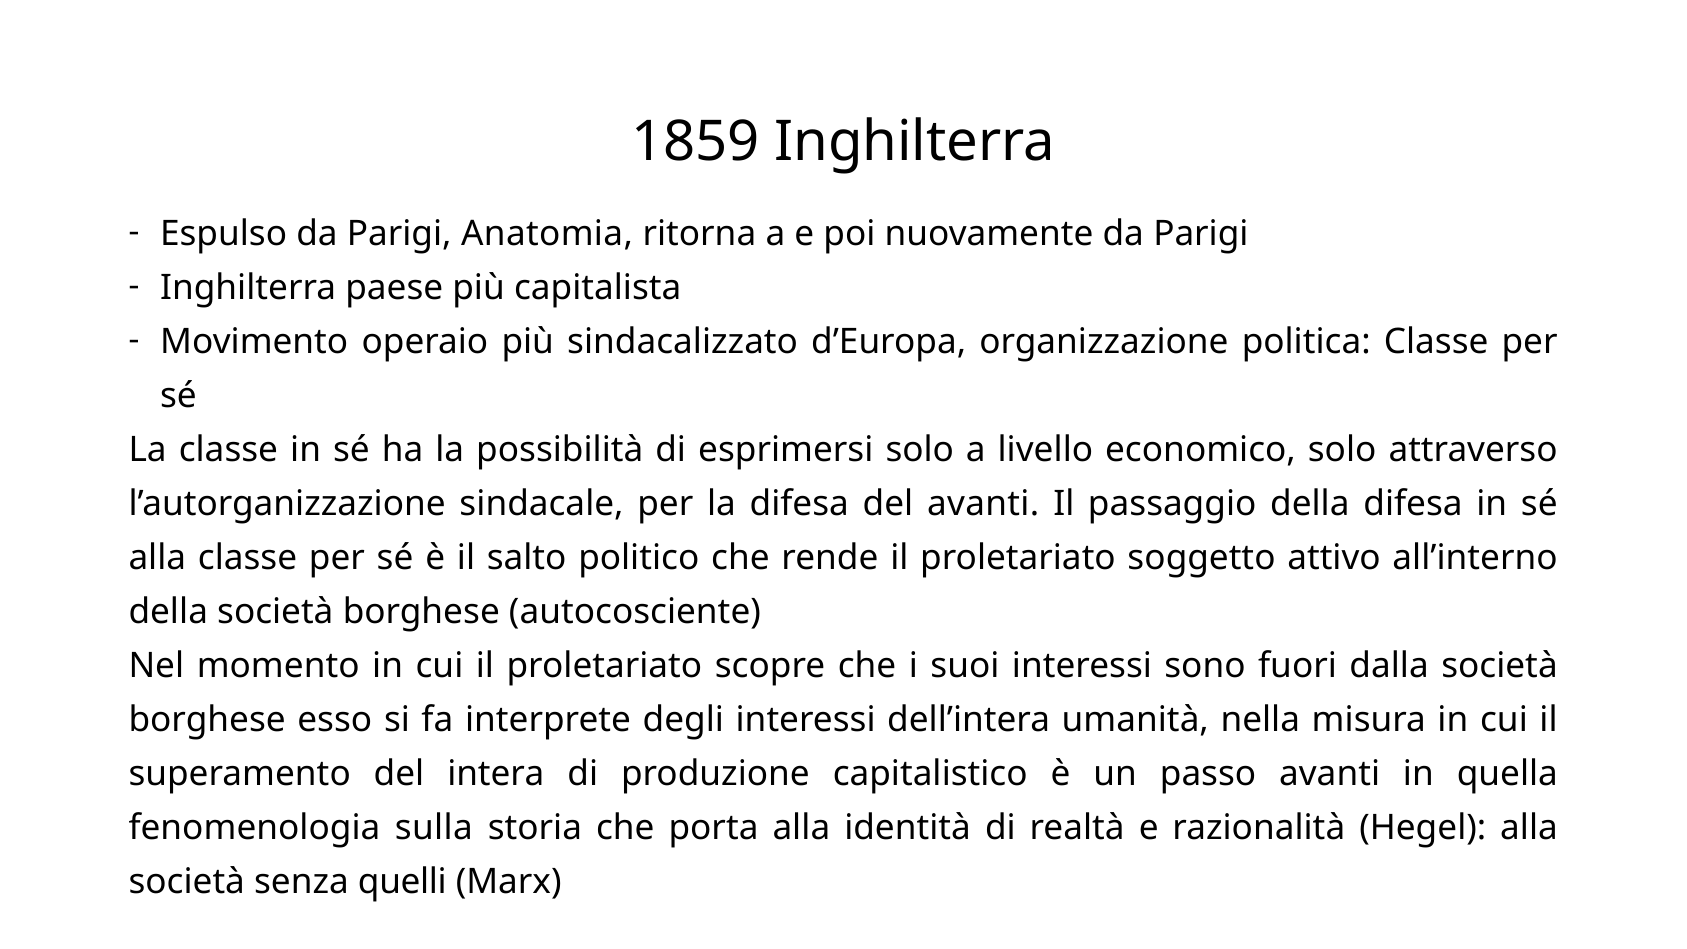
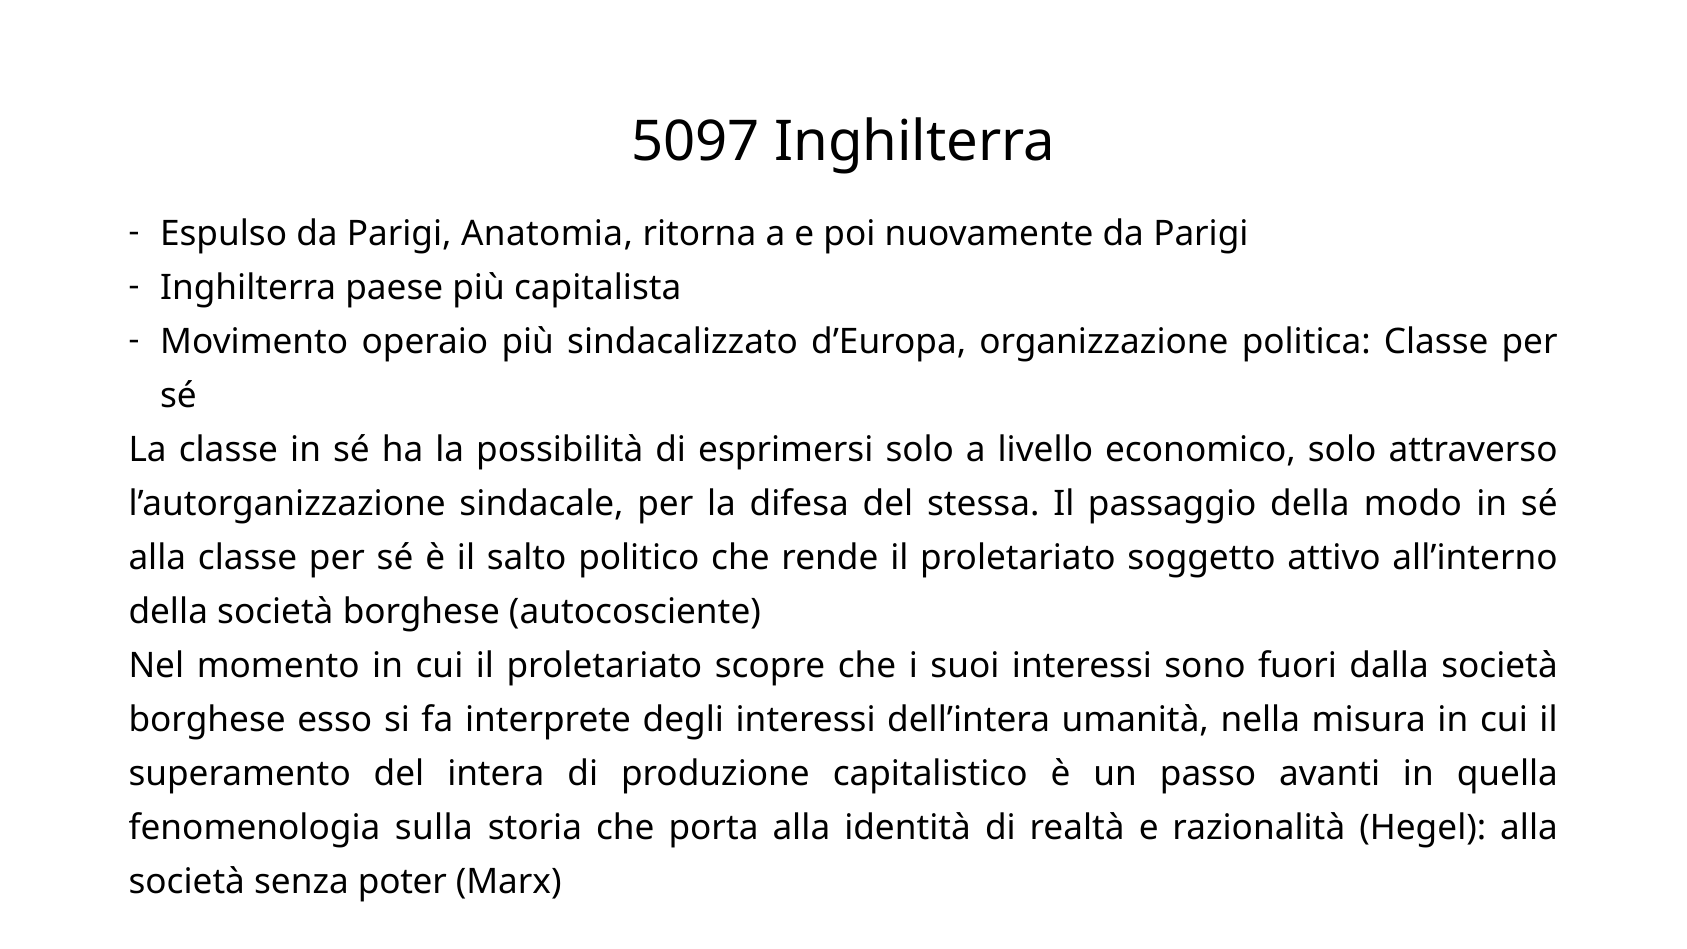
1859: 1859 -> 5097
del avanti: avanti -> stessa
della difesa: difesa -> modo
quelli: quelli -> poter
